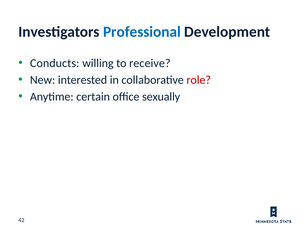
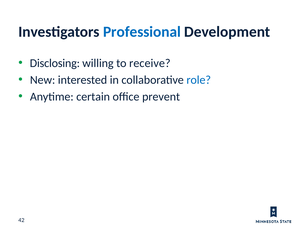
Conducts: Conducts -> Disclosing
role colour: red -> blue
sexually: sexually -> prevent
